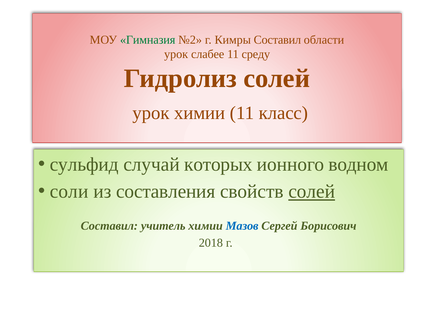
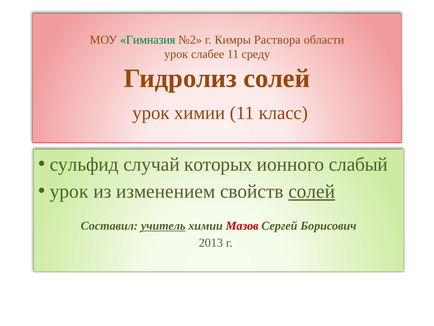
Кимры Составил: Составил -> Раствора
водном: водном -> слабый
соли at (69, 191): соли -> урок
составления: составления -> изменением
учитель underline: none -> present
Мазов colour: blue -> red
2018: 2018 -> 2013
